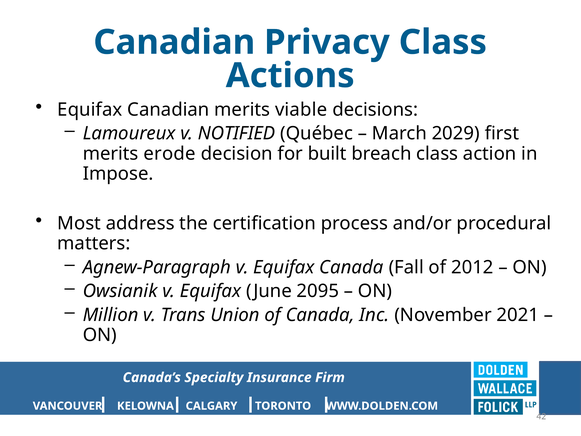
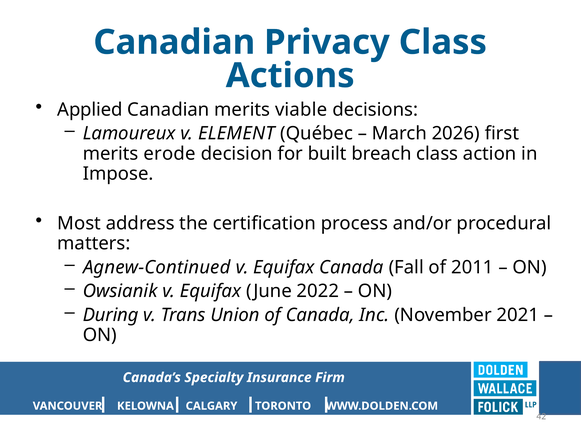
Equifax at (90, 110): Equifax -> Applied
NOTIFIED: NOTIFIED -> ELEMENT
2029: 2029 -> 2026
Agnew-Paragraph: Agnew-Paragraph -> Agnew-Continued
2012: 2012 -> 2011
2095: 2095 -> 2022
Million: Million -> During
